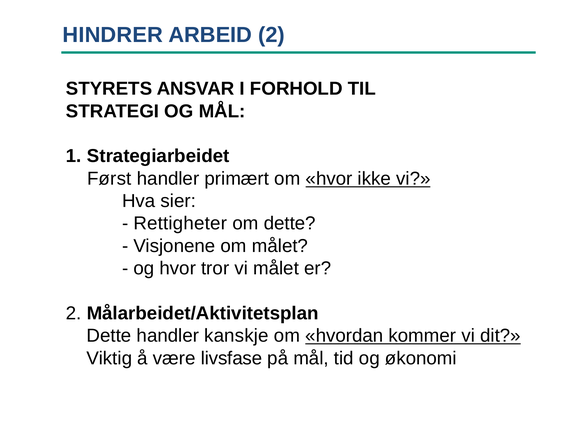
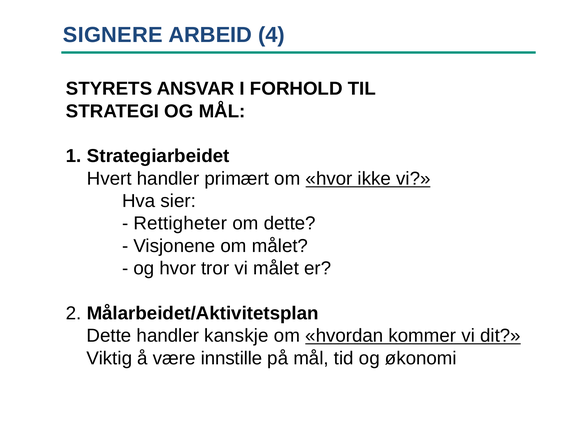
HINDRER: HINDRER -> SIGNERE
ARBEID 2: 2 -> 4
Først: Først -> Hvert
livsfase: livsfase -> innstille
